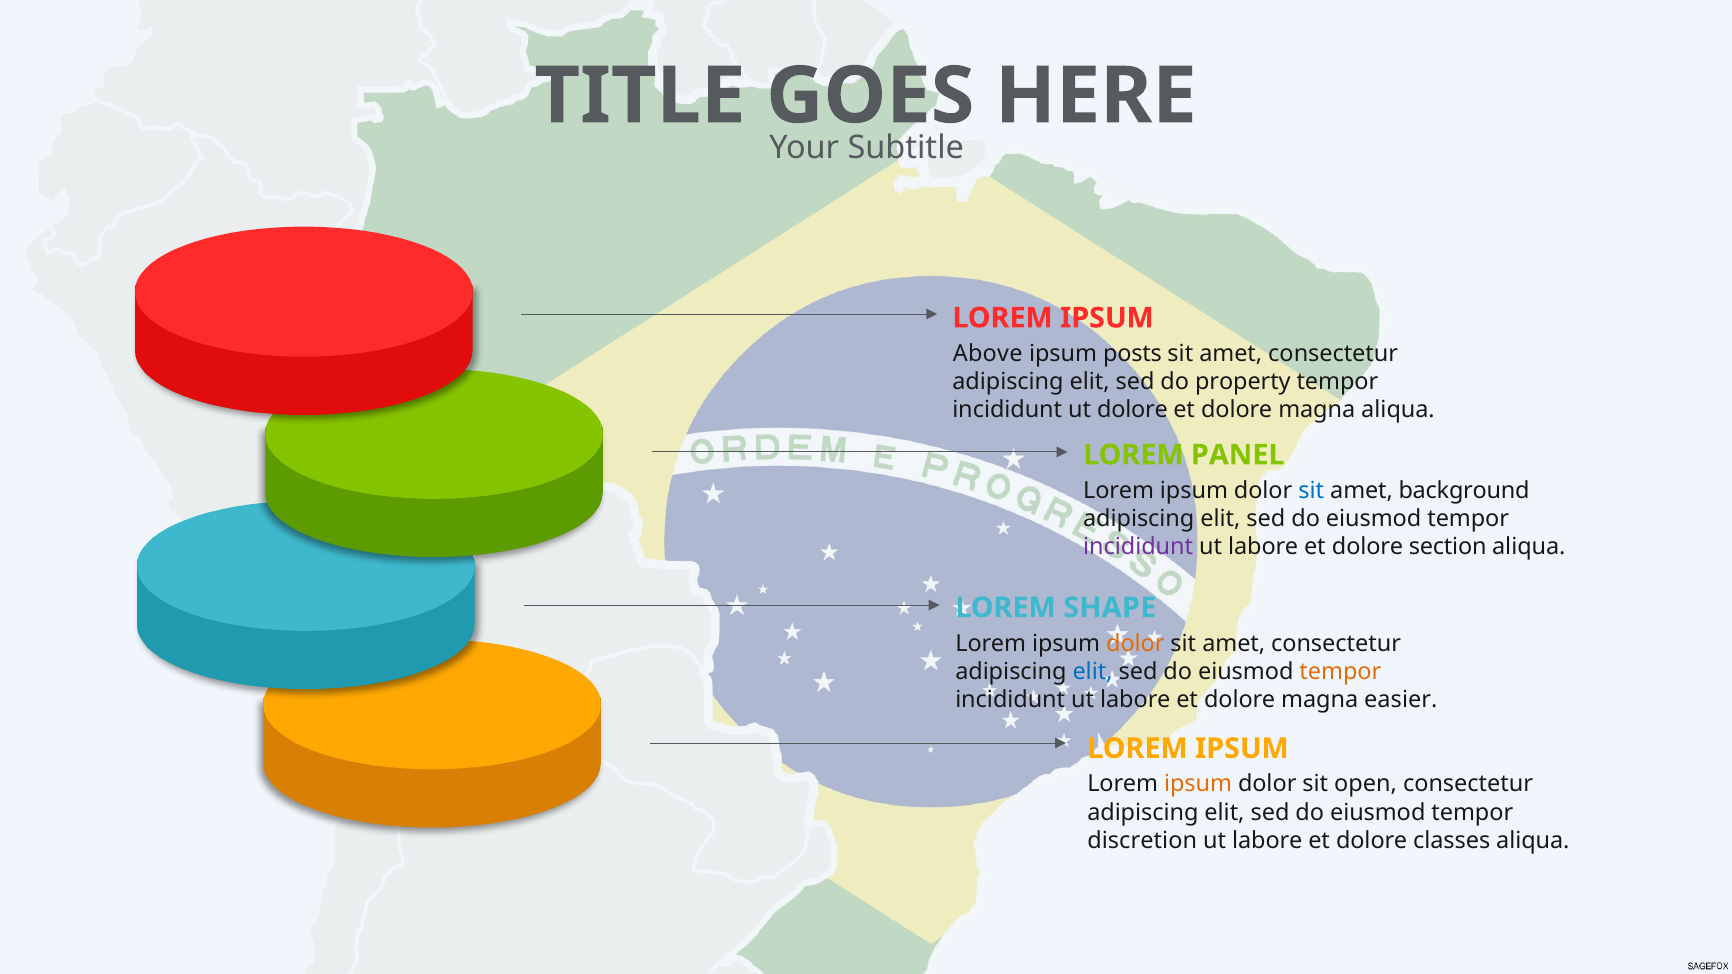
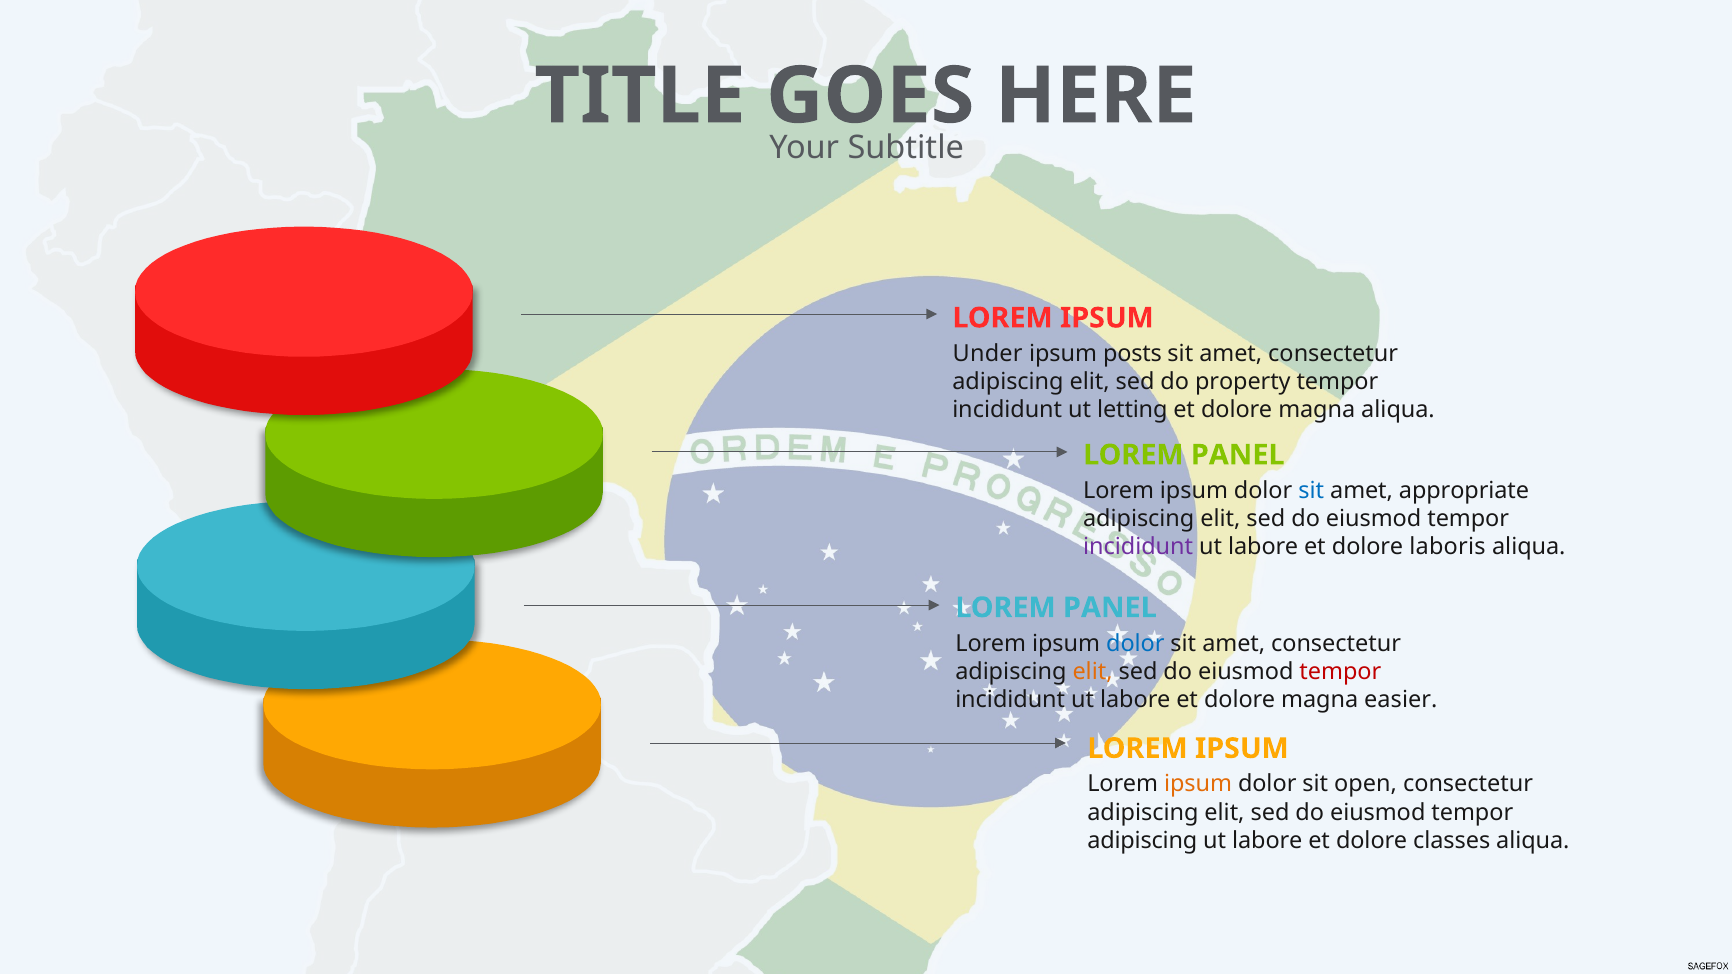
Above: Above -> Under
ut dolore: dolore -> letting
background: background -> appropriate
section: section -> laboris
SHAPE at (1110, 608): SHAPE -> PANEL
dolor at (1135, 644) colour: orange -> blue
elit at (1093, 672) colour: blue -> orange
tempor at (1340, 672) colour: orange -> red
discretion at (1142, 841): discretion -> adipiscing
